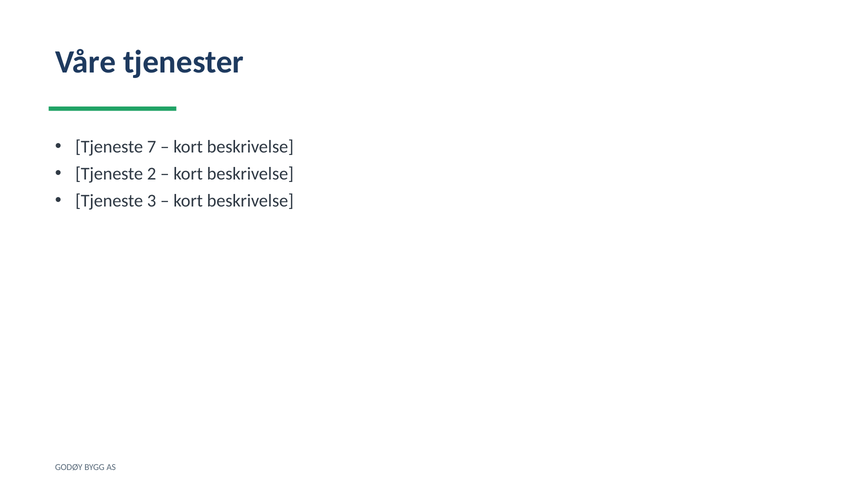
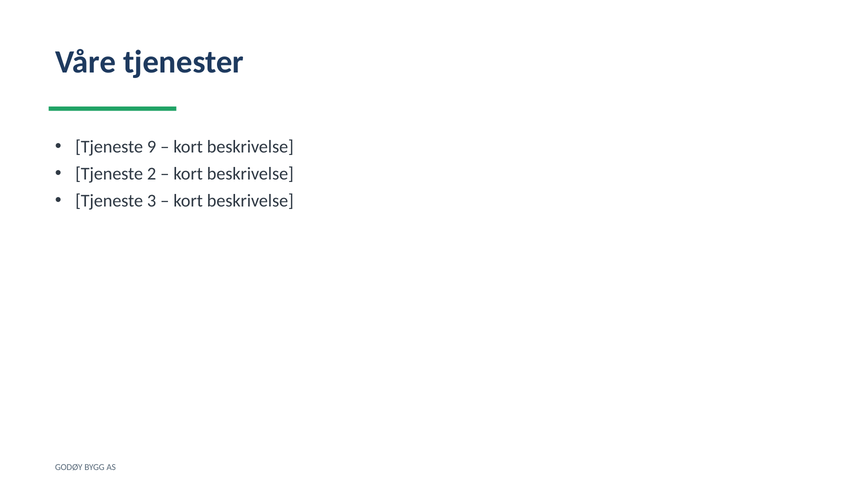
7: 7 -> 9
